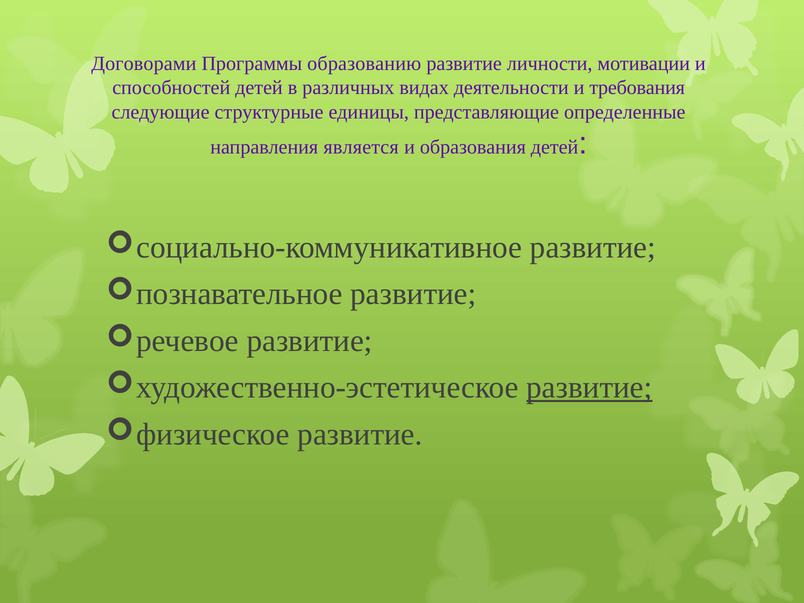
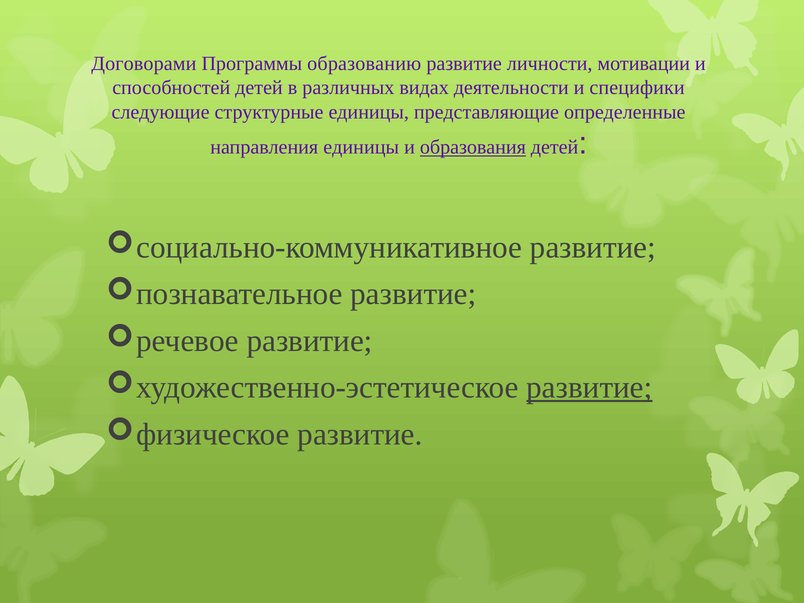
требования: требования -> специфики
направления является: является -> единицы
образования underline: none -> present
